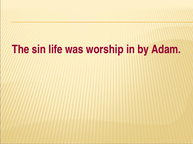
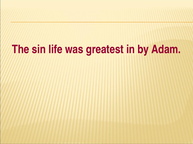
worship: worship -> greatest
